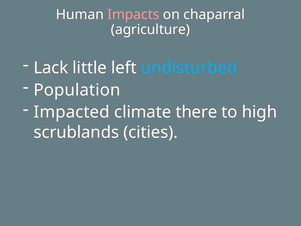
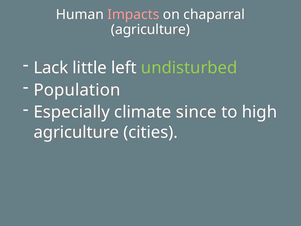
undisturbed colour: light blue -> light green
Impacted: Impacted -> Especially
there: there -> since
scrublands at (76, 132): scrublands -> agriculture
